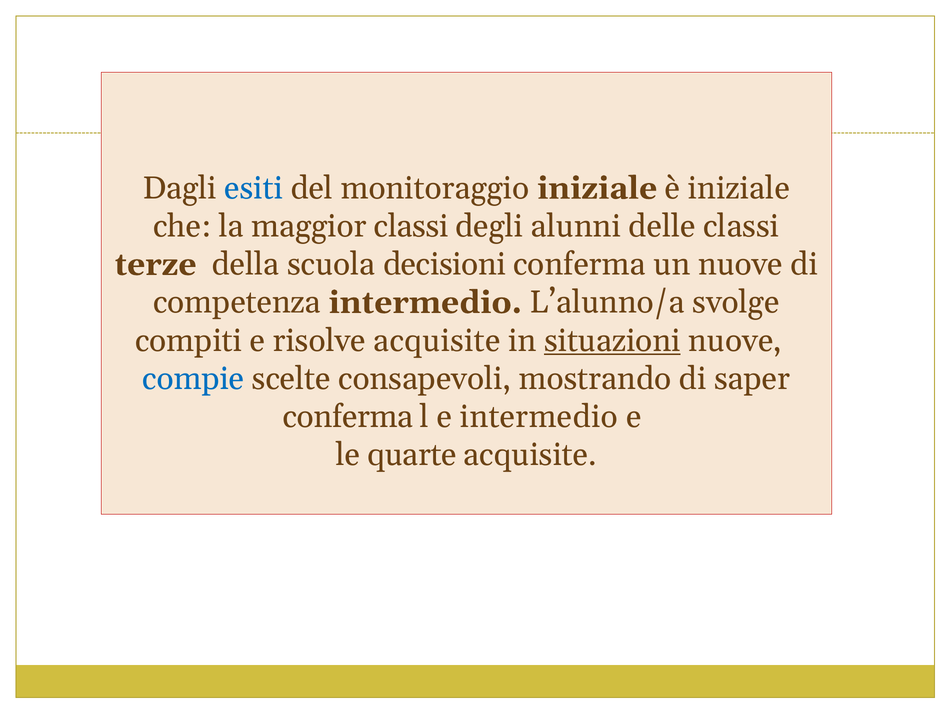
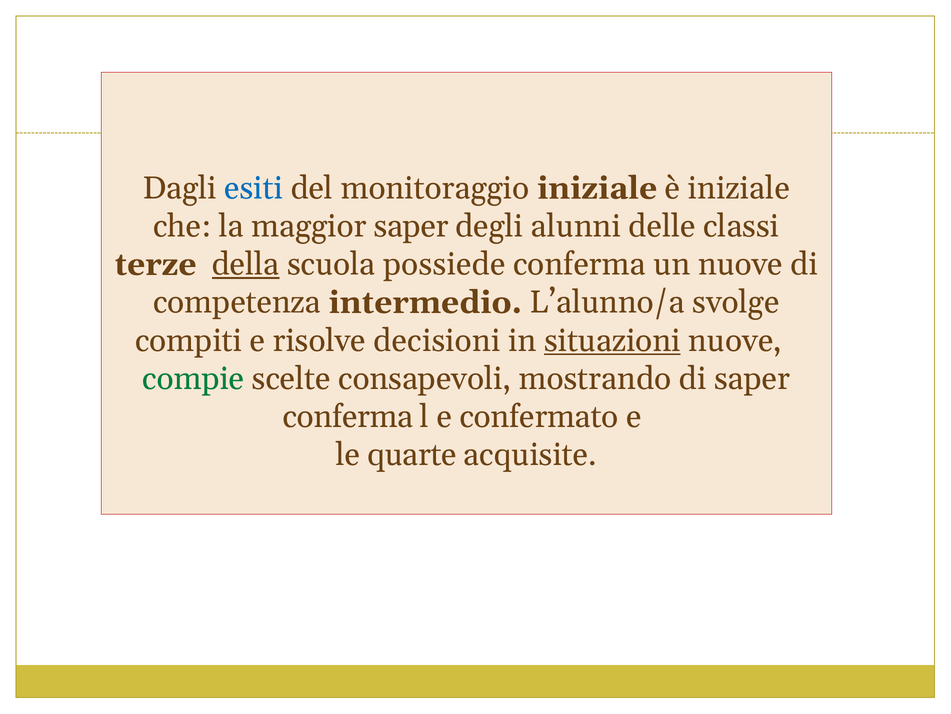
maggior classi: classi -> saper
della underline: none -> present
decisioni: decisioni -> possiede
risolve acquisite: acquisite -> decisioni
compie colour: blue -> green
e intermedio: intermedio -> confermato
